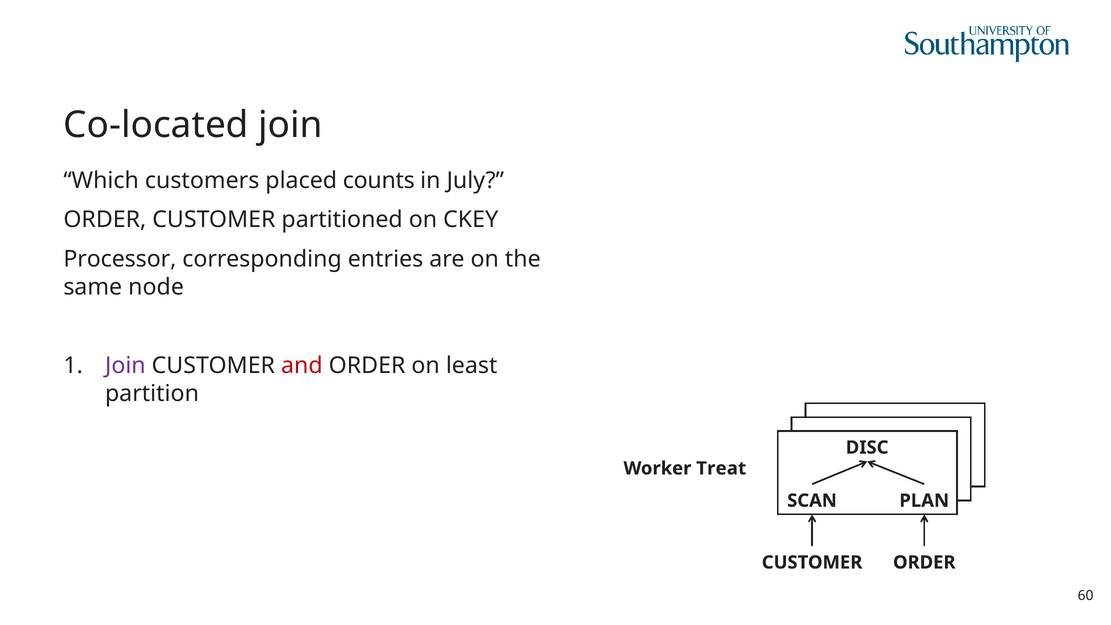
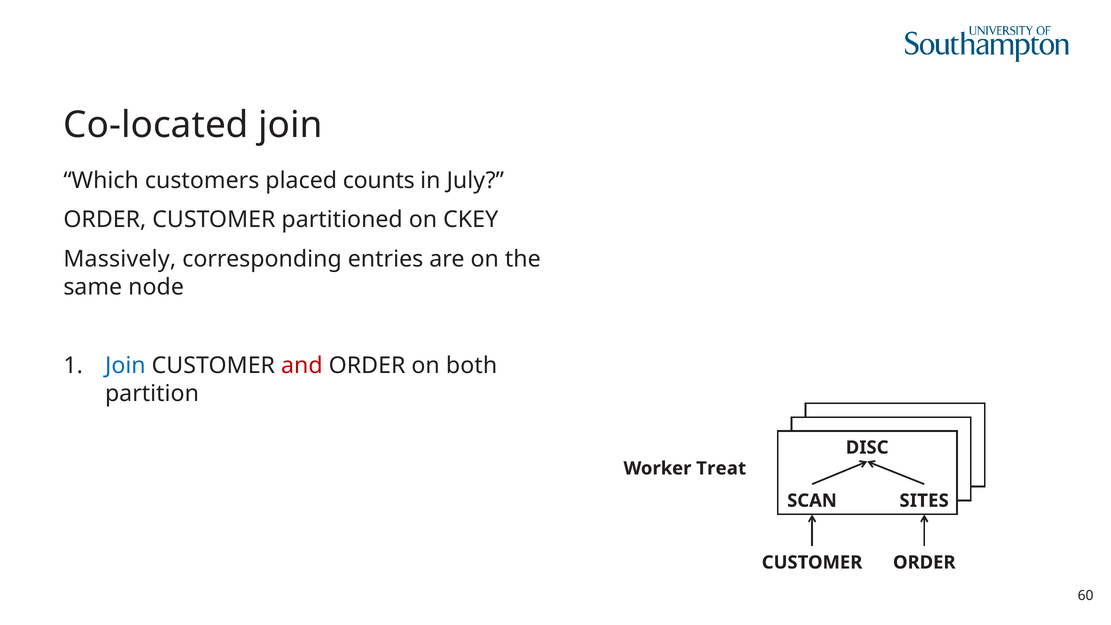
Processor: Processor -> Massively
Join at (125, 366) colour: purple -> blue
least: least -> both
PLAN: PLAN -> SITES
